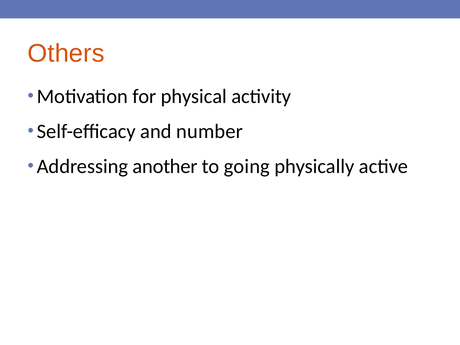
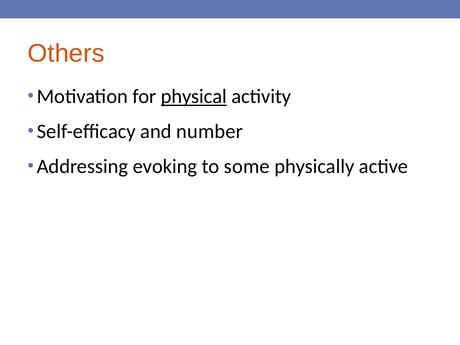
physical underline: none -> present
another: another -> evoking
going: going -> some
